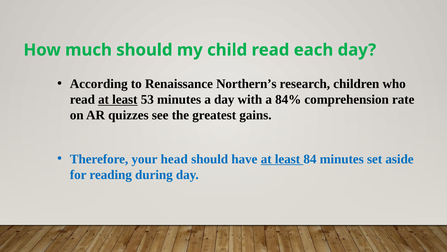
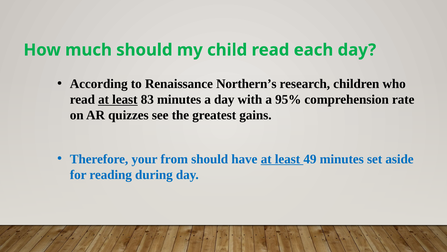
53: 53 -> 83
84%: 84% -> 95%
head: head -> from
84: 84 -> 49
